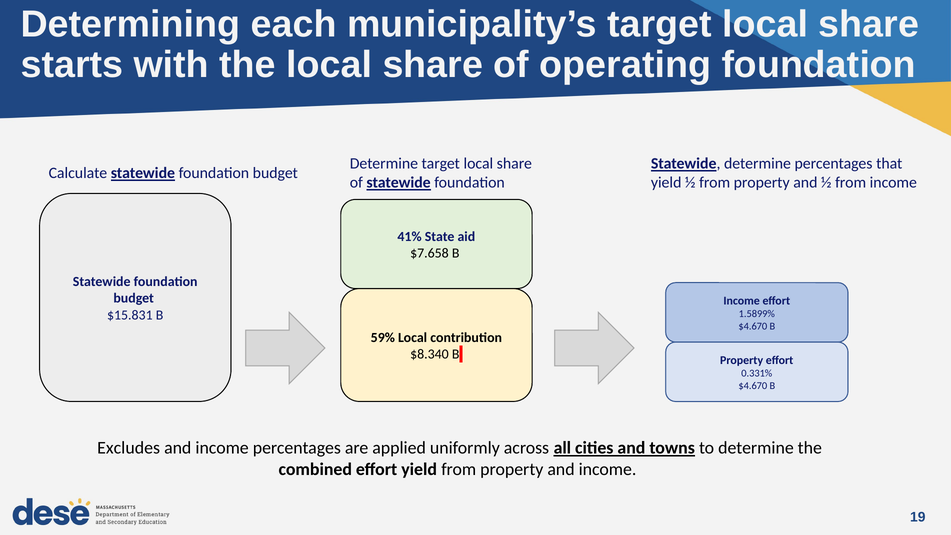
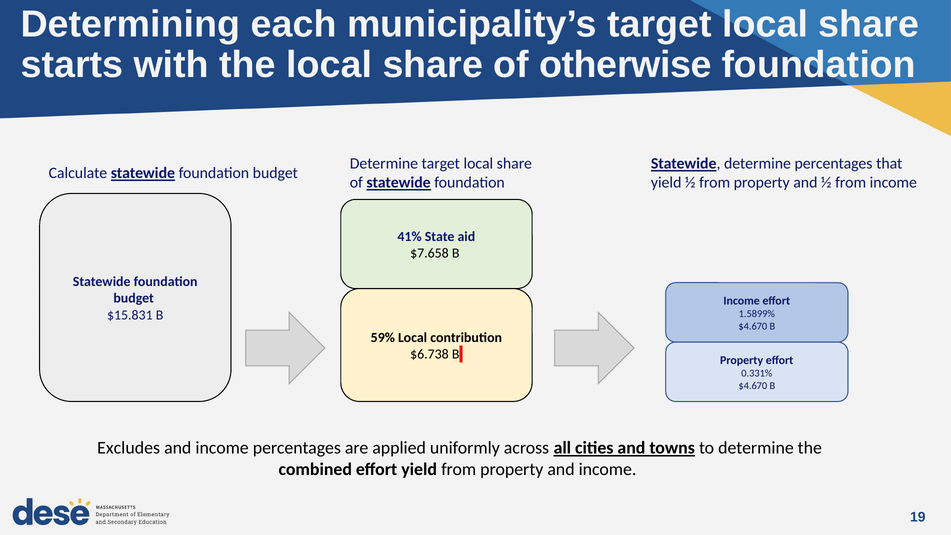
operating: operating -> otherwise
$8.340: $8.340 -> $6.738
